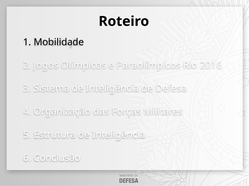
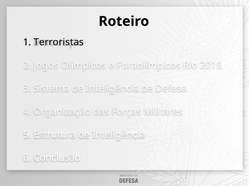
Mobilidade: Mobilidade -> Terroristas
